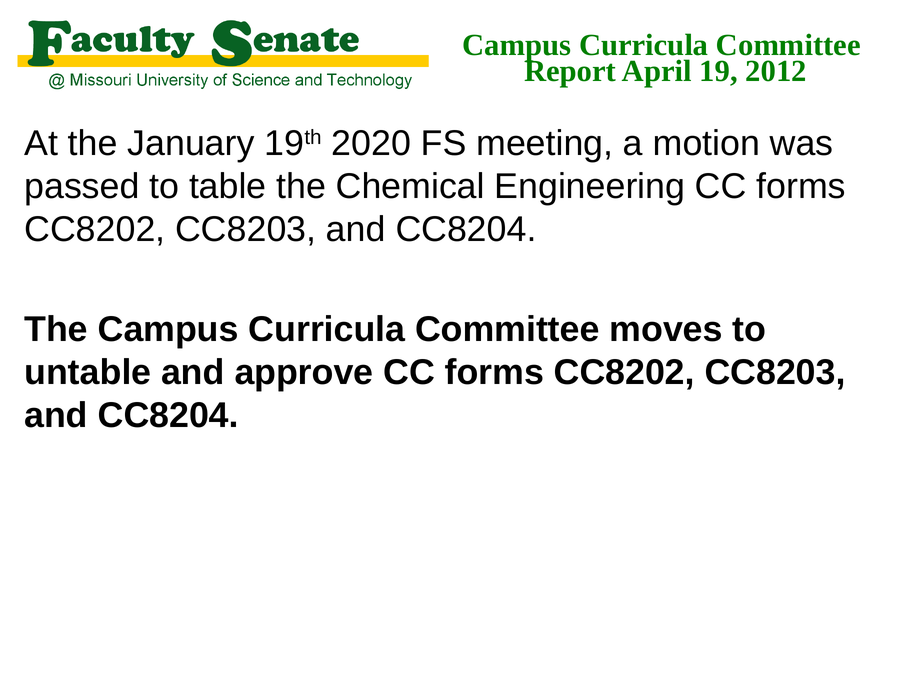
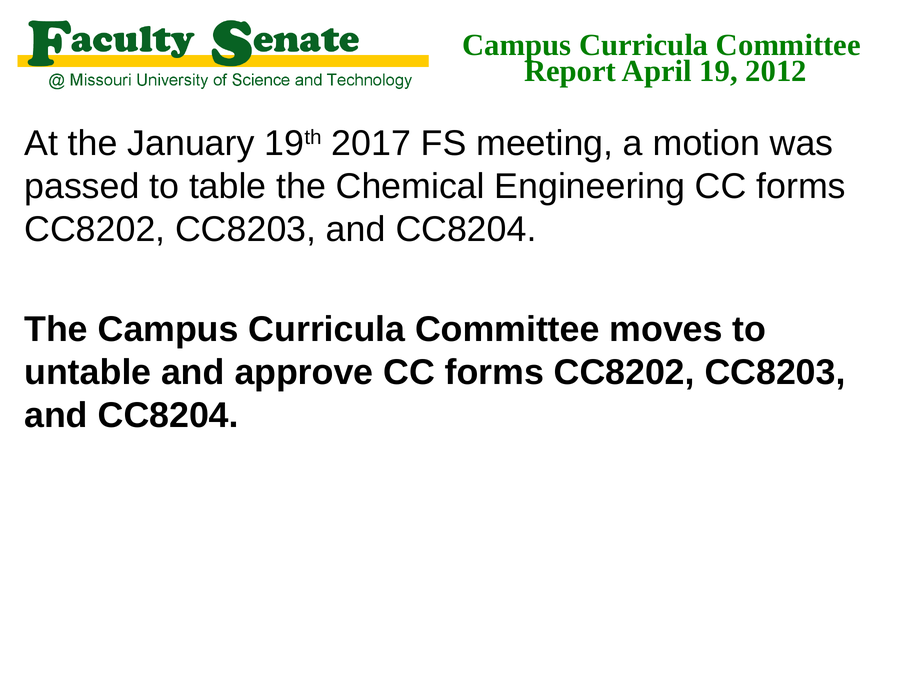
2020: 2020 -> 2017
